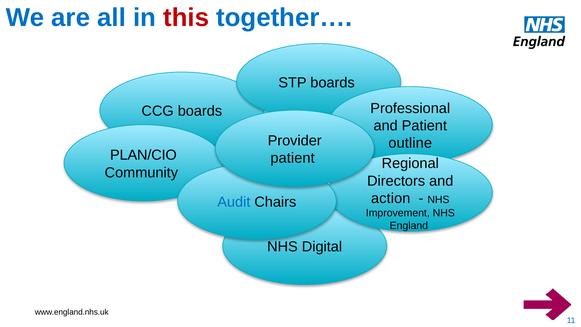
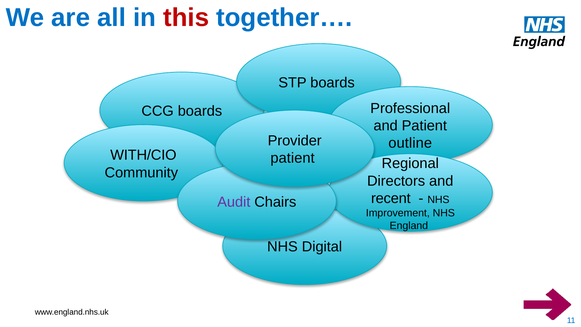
PLAN/CIO: PLAN/CIO -> WITH/CIO
action: action -> recent
Audit colour: blue -> purple
